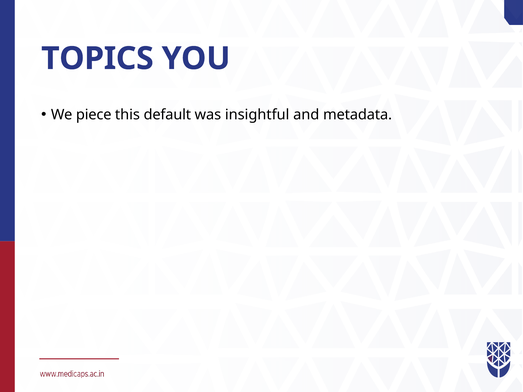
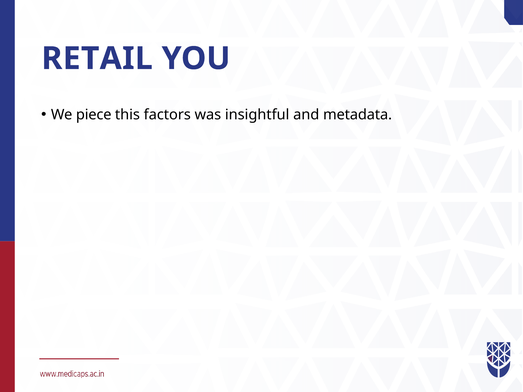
TOPICS: TOPICS -> RETAIL
default: default -> factors
